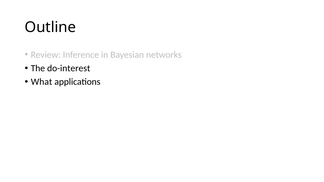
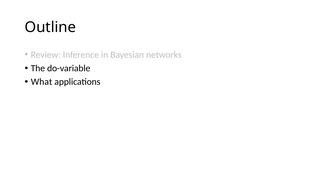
do-interest: do-interest -> do-variable
